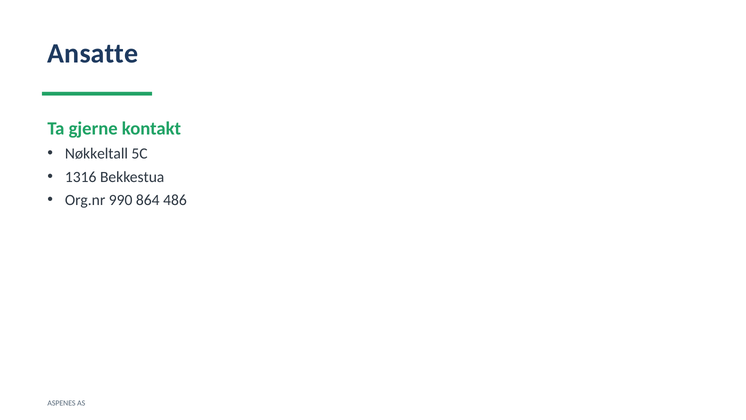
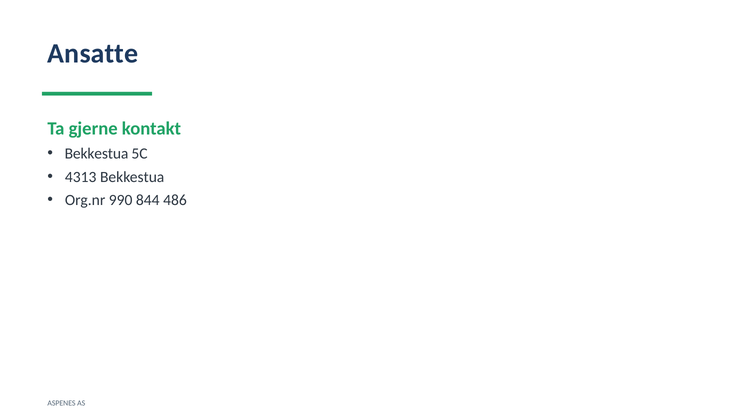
Nøkkeltall at (96, 153): Nøkkeltall -> Bekkestua
1316: 1316 -> 4313
864: 864 -> 844
